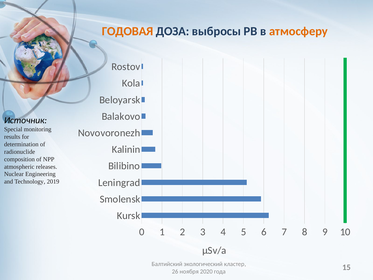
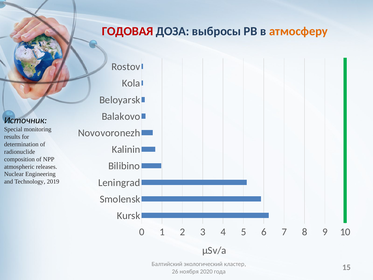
ГОДОВАЯ colour: orange -> red
